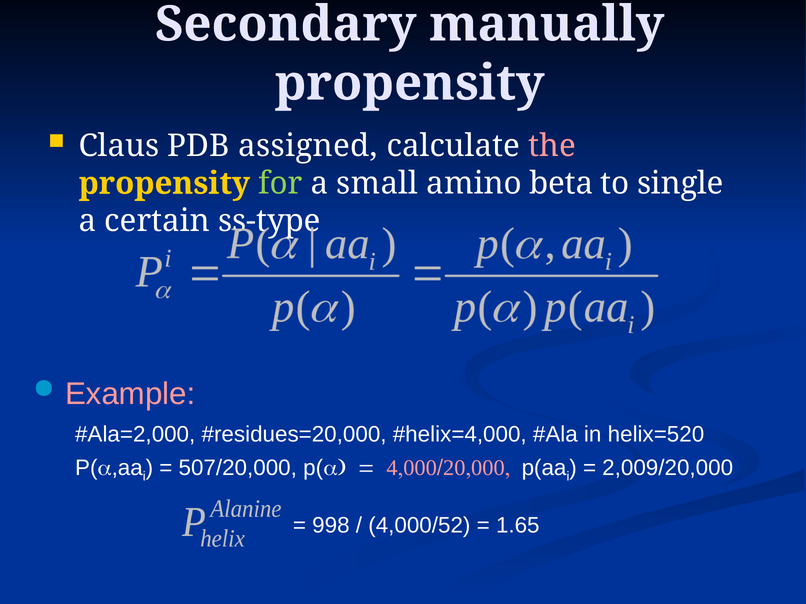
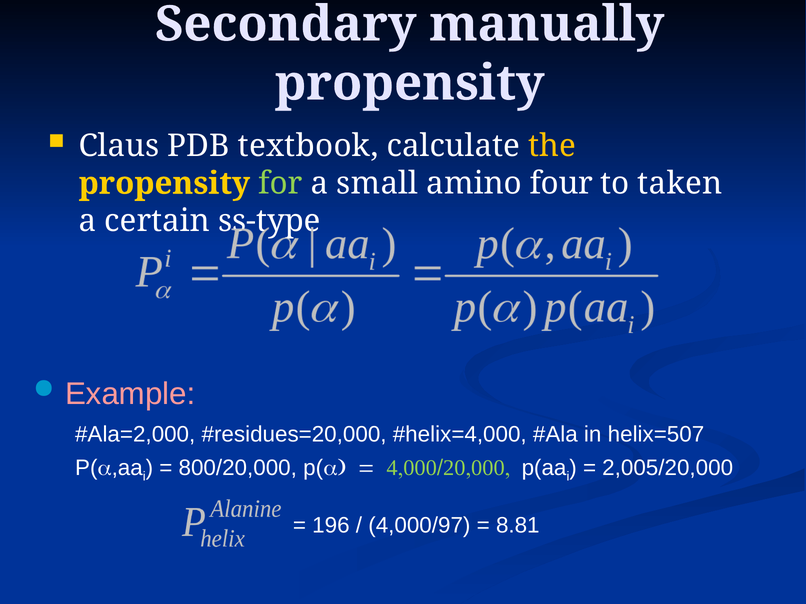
assigned: assigned -> textbook
the colour: pink -> yellow
beta: beta -> four
single: single -> taken
helix=520: helix=520 -> helix=507
507/20,000: 507/20,000 -> 800/20,000
4,000/20,000 colour: pink -> light green
2,009/20,000: 2,009/20,000 -> 2,005/20,000
998: 998 -> 196
4,000/52: 4,000/52 -> 4,000/97
1.65: 1.65 -> 8.81
